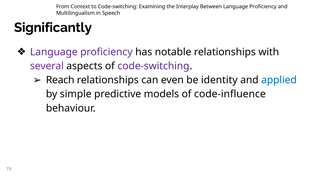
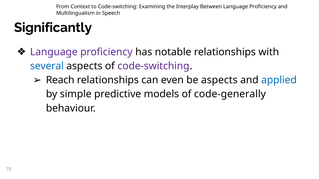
several colour: purple -> blue
be identity: identity -> aspects
code-influence: code-influence -> code-generally
